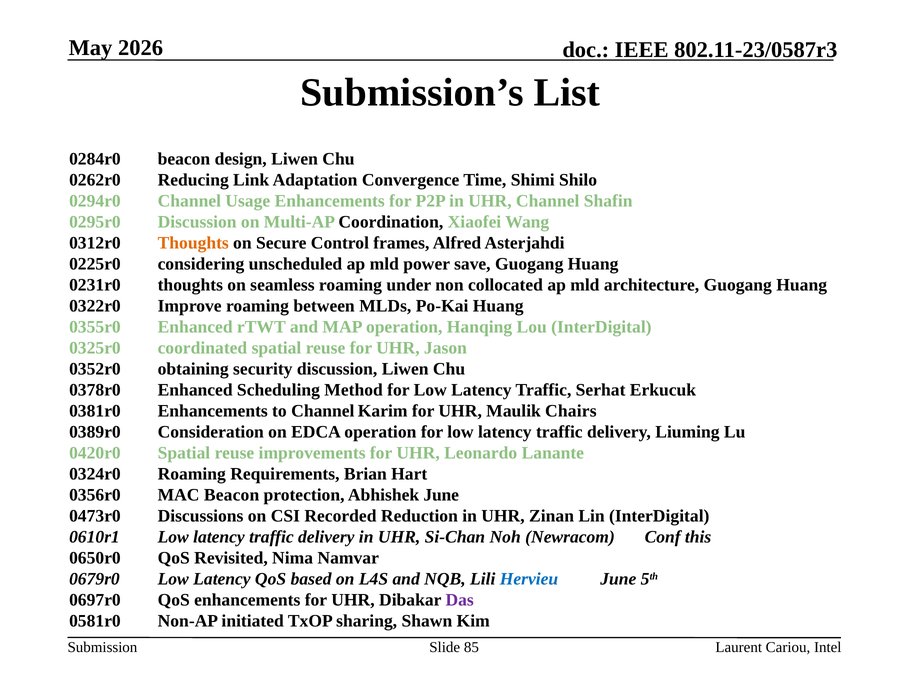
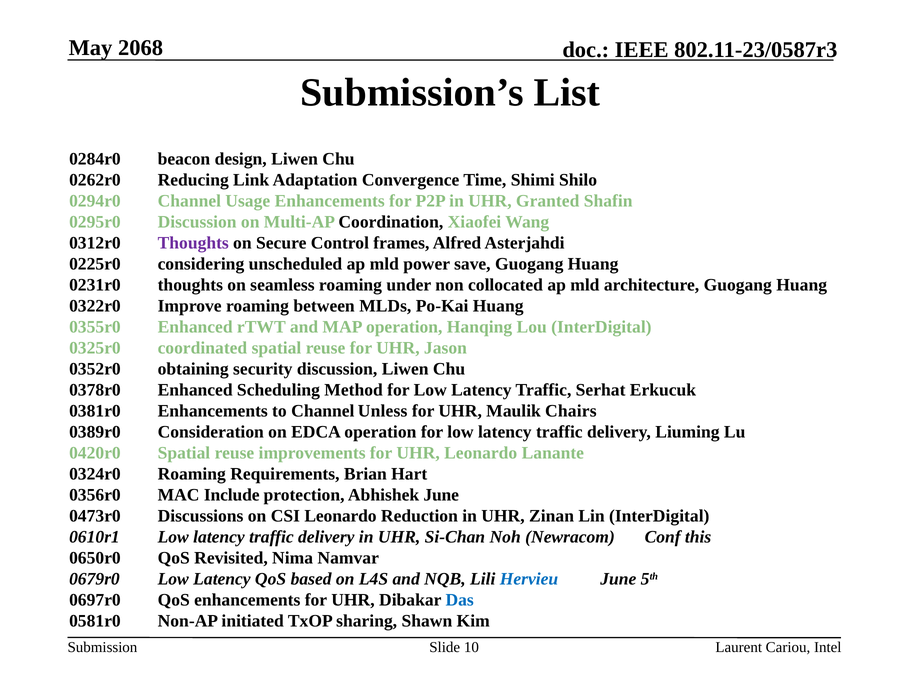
2026: 2026 -> 2068
UHR Channel: Channel -> Granted
Thoughts at (193, 243) colour: orange -> purple
Karim: Karim -> Unless
MAC Beacon: Beacon -> Include
CSI Recorded: Recorded -> Leonardo
Das colour: purple -> blue
85: 85 -> 10
